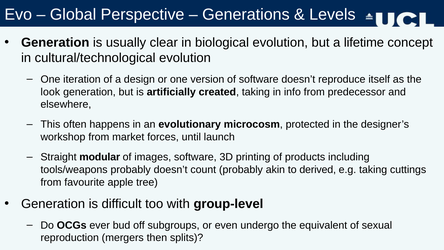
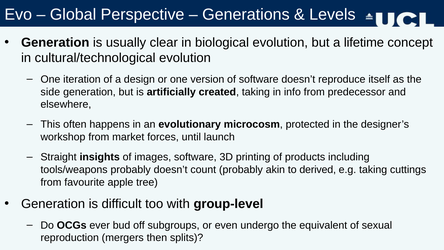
look: look -> side
modular: modular -> insights
